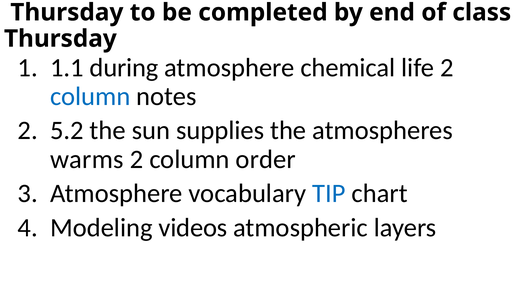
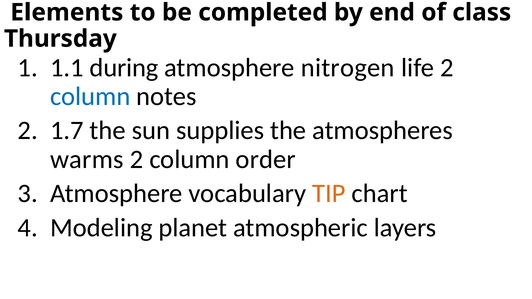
Thursday at (67, 12): Thursday -> Elements
chemical: chemical -> nitrogen
5.2: 5.2 -> 1.7
TIP colour: blue -> orange
videos: videos -> planet
